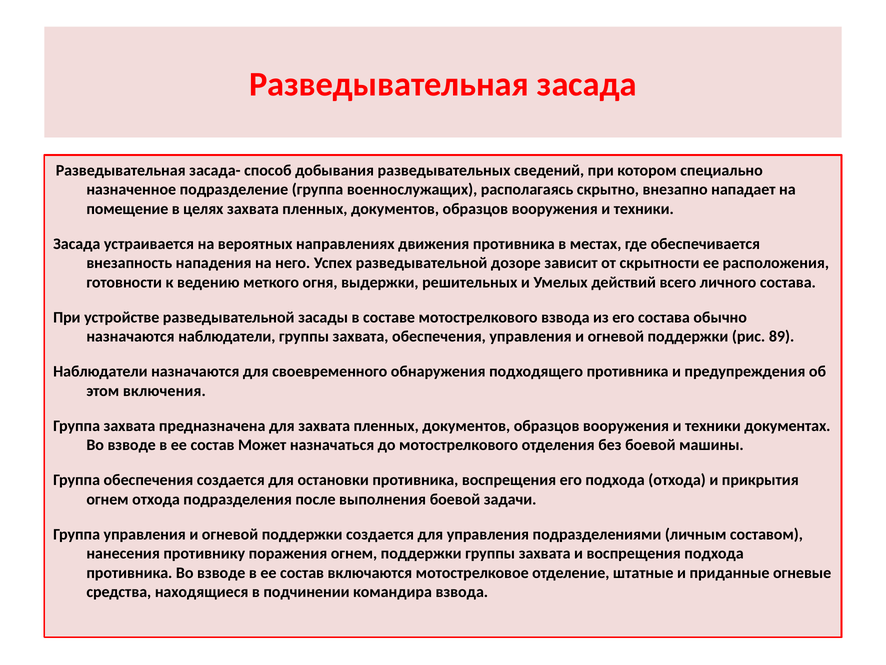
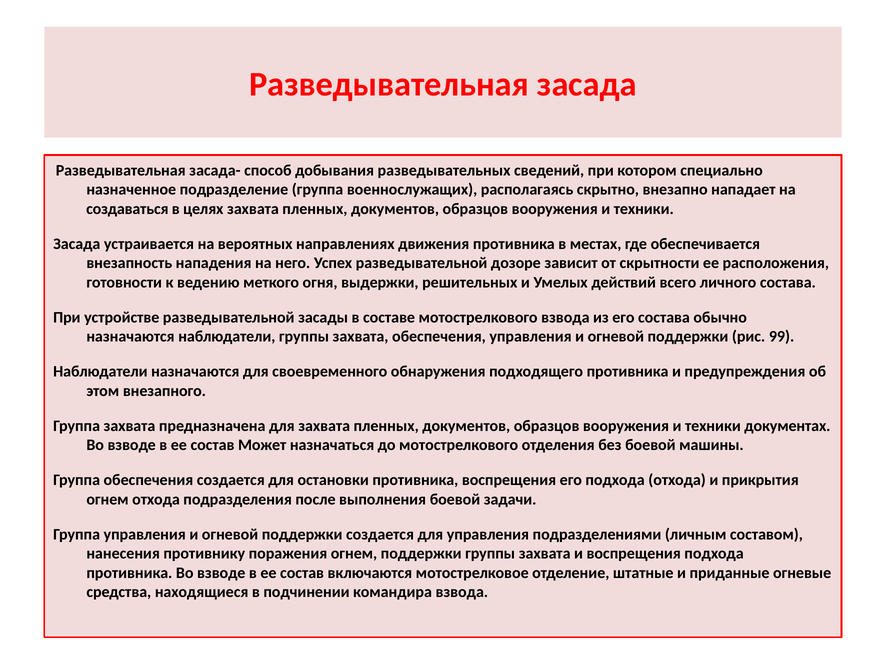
помещение: помещение -> создаваться
89: 89 -> 99
включения: включения -> внезапного
